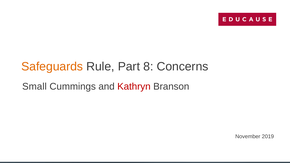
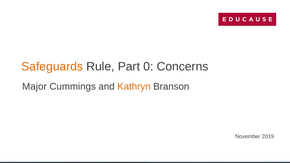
8: 8 -> 0
Small: Small -> Major
Kathryn colour: red -> orange
